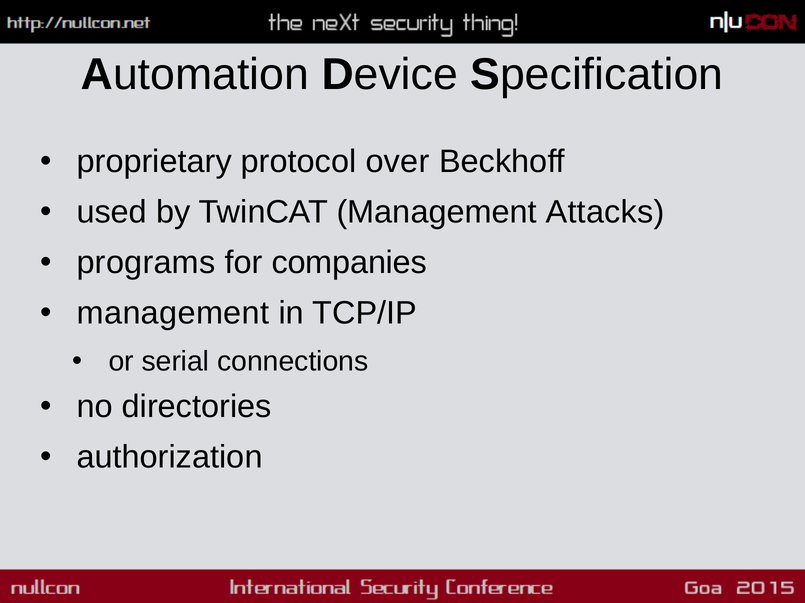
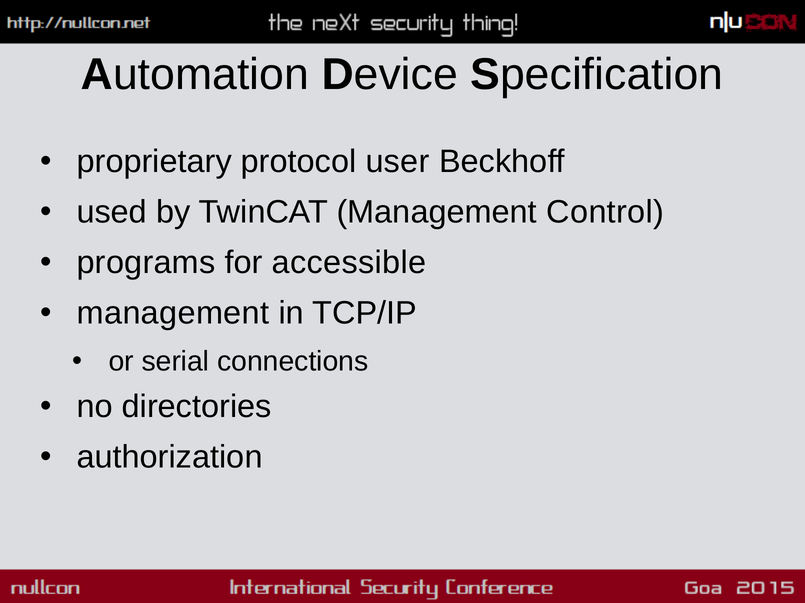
over: over -> user
Attacks: Attacks -> Control
companies: companies -> accessible
